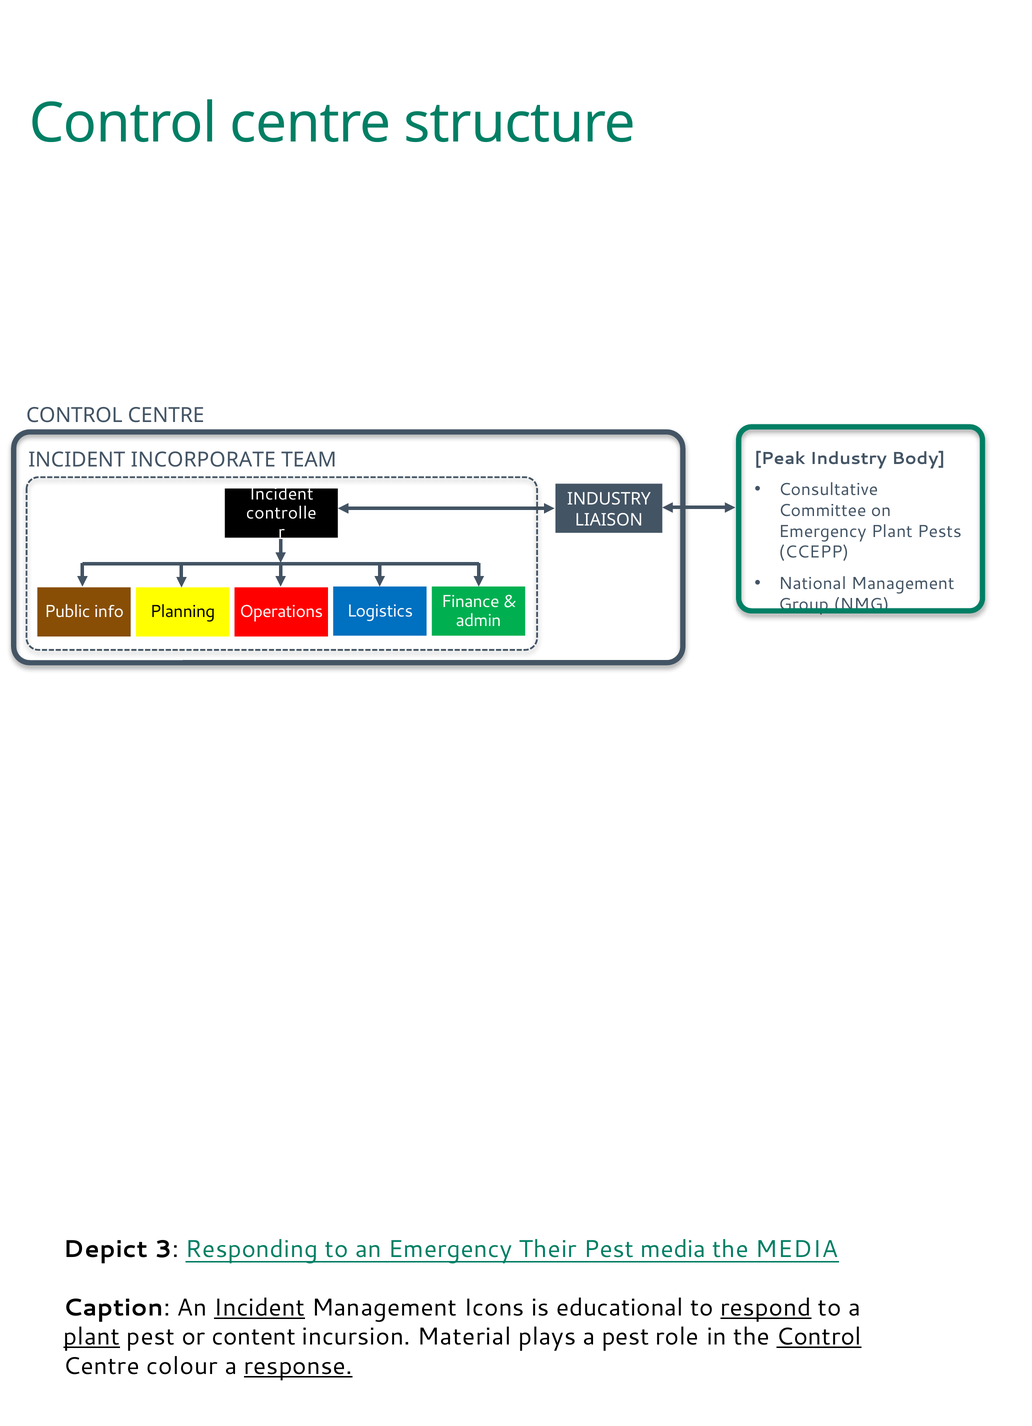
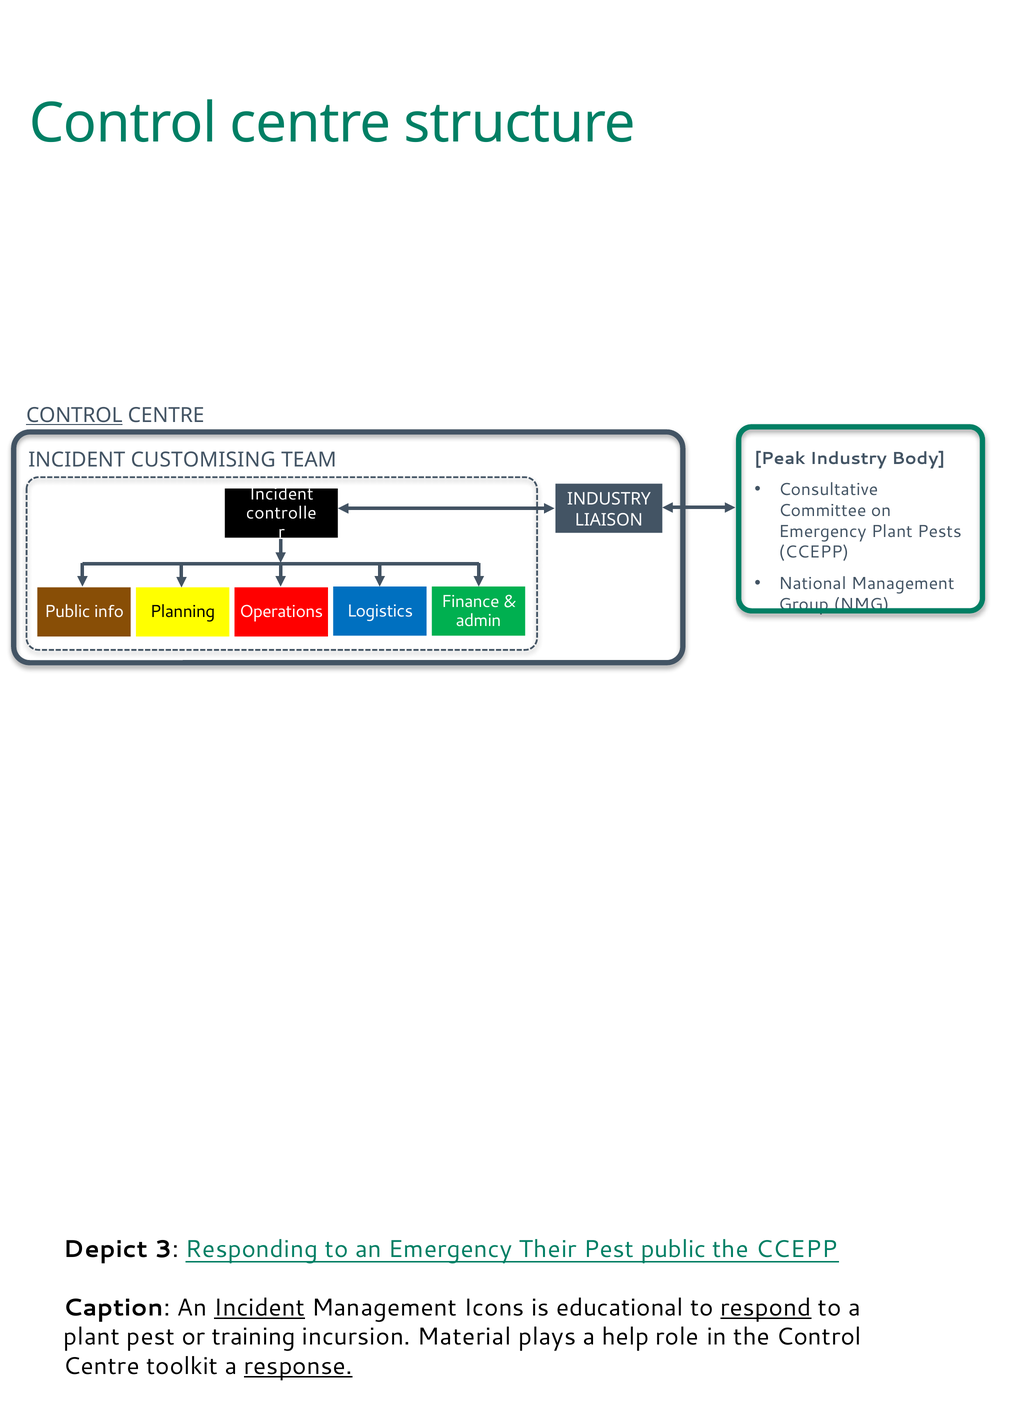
CONTROL at (74, 415) underline: none -> present
INCORPORATE: INCORPORATE -> CUSTOMISING
Pest media: media -> public
the MEDIA: MEDIA -> CCEPP
plant at (92, 1336) underline: present -> none
content: content -> training
a pest: pest -> help
Control at (819, 1336) underline: present -> none
colour: colour -> toolkit
